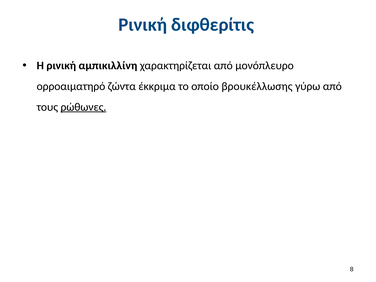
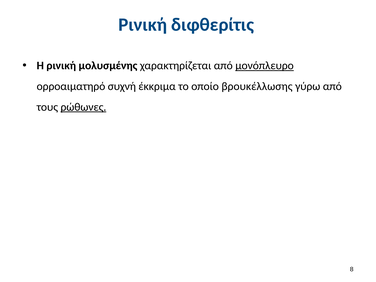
αμπικιλλίνη: αμπικιλλίνη -> μολυσμένης
μονόπλευρο underline: none -> present
ζώντα: ζώντα -> συχνή
